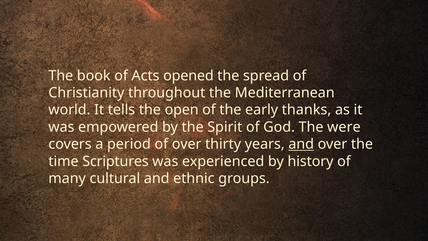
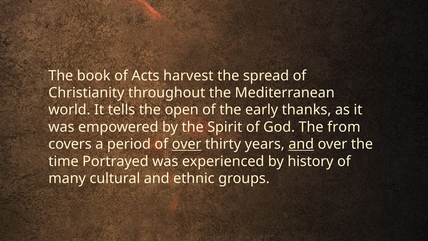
opened: opened -> harvest
were: were -> from
over at (187, 144) underline: none -> present
Scriptures: Scriptures -> Portrayed
